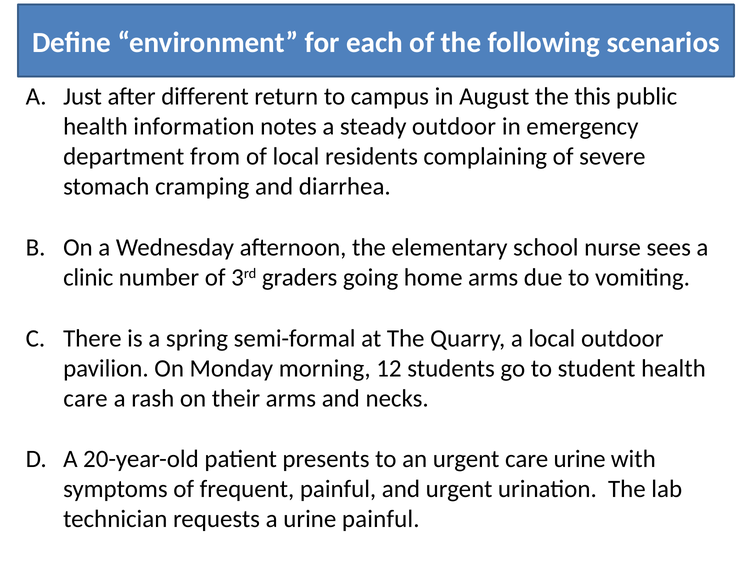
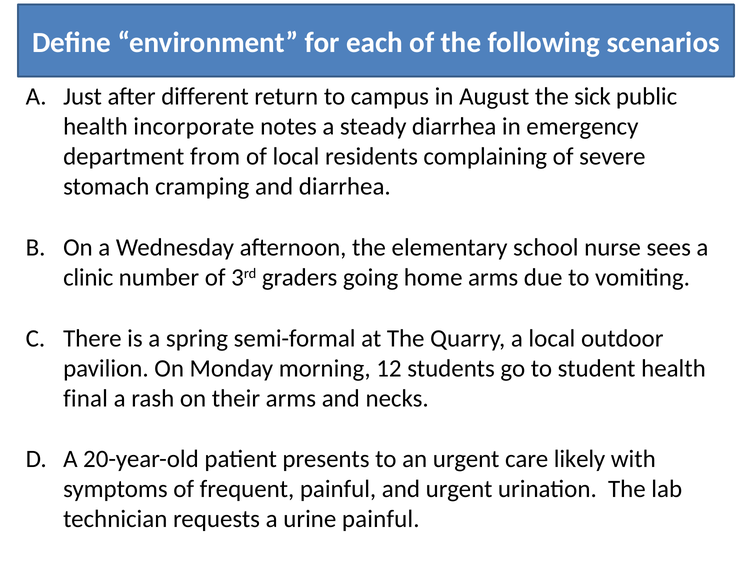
this: this -> sick
information: information -> incorporate
steady outdoor: outdoor -> diarrhea
care at (85, 398): care -> final
care urine: urine -> likely
